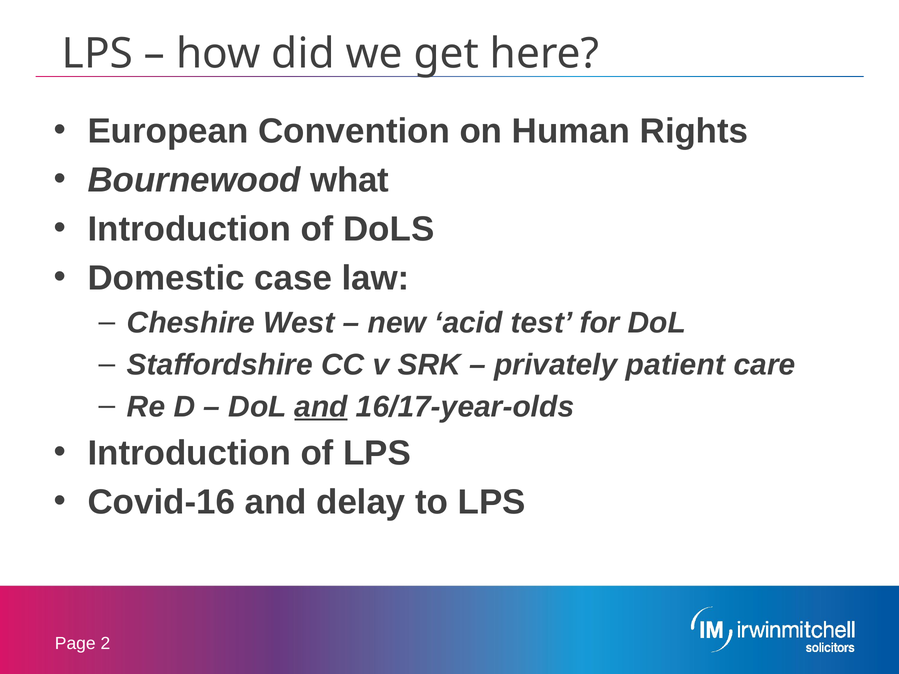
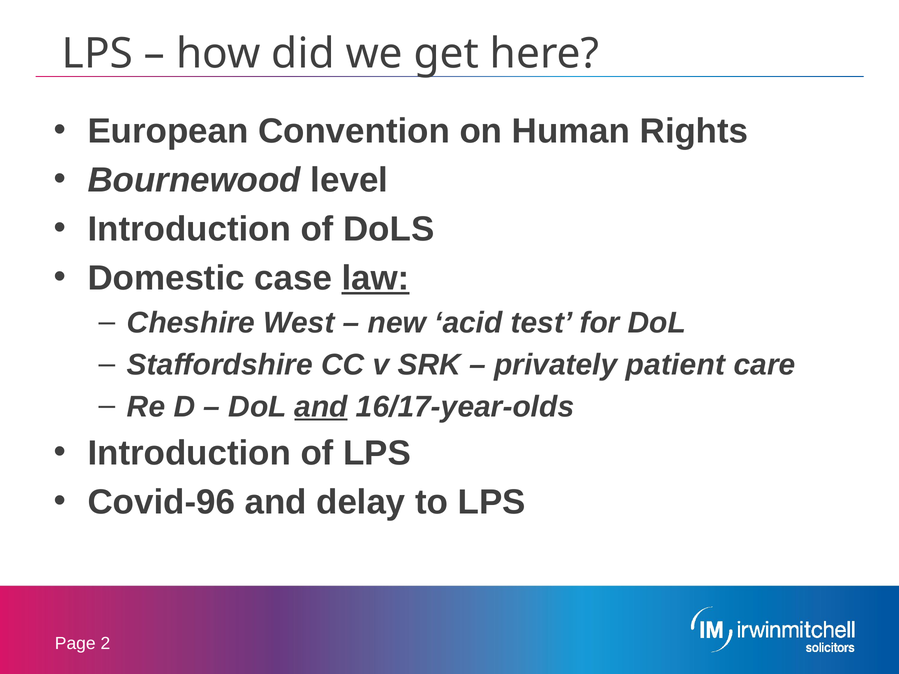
what: what -> level
law underline: none -> present
Covid-16: Covid-16 -> Covid-96
